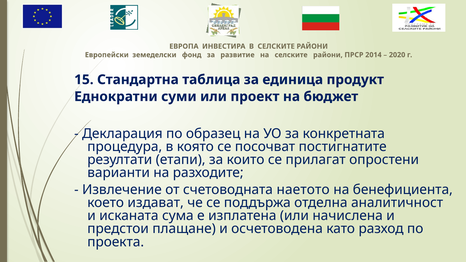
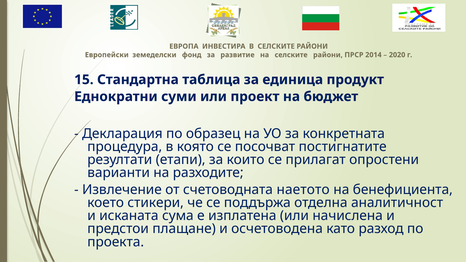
издават: издават -> стикери
